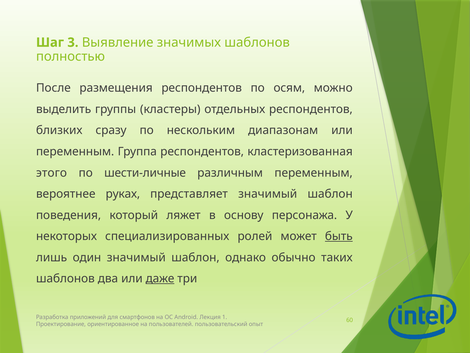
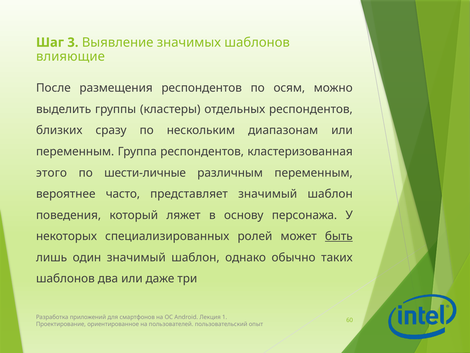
полностью: полностью -> влияющие
руках: руках -> часто
даже underline: present -> none
